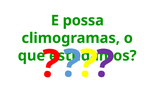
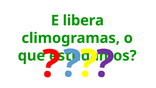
possa: possa -> libera
